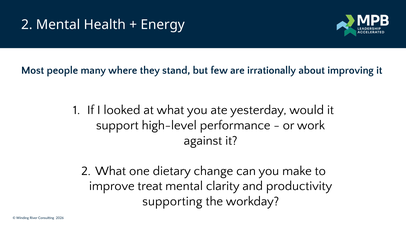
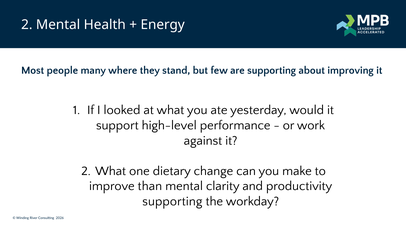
are irrationally: irrationally -> supporting
treat: treat -> than
